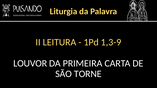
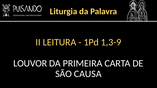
TORNE: TORNE -> CAUSA
